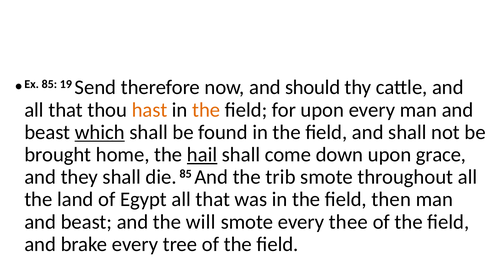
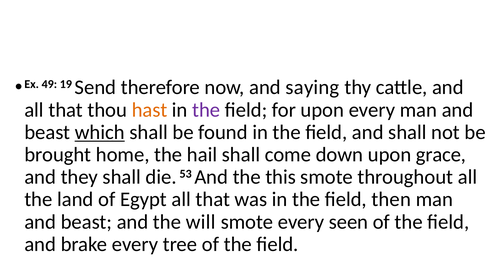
Ex 85: 85 -> 49
should: should -> saying
the at (206, 110) colour: orange -> purple
hail underline: present -> none
die 85: 85 -> 53
trib: trib -> this
thee: thee -> seen
